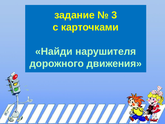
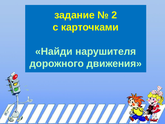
3: 3 -> 2
